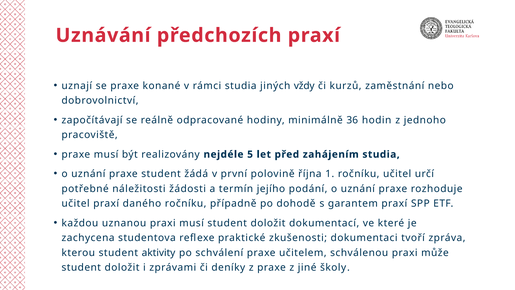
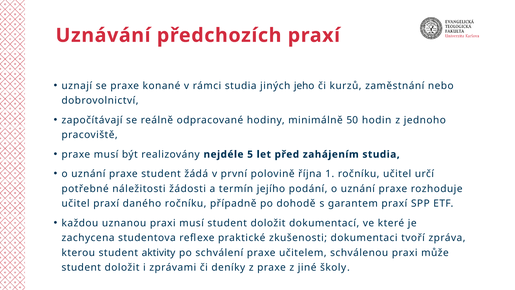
vždy: vždy -> jeho
36: 36 -> 50
